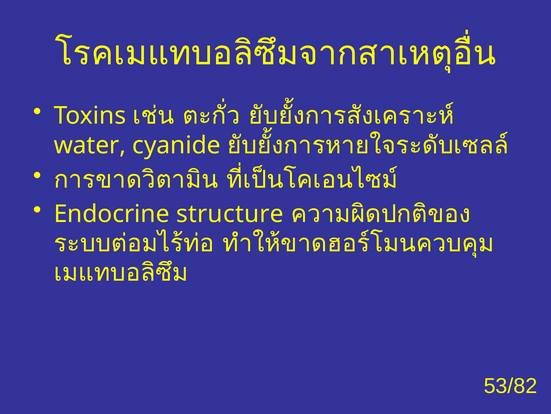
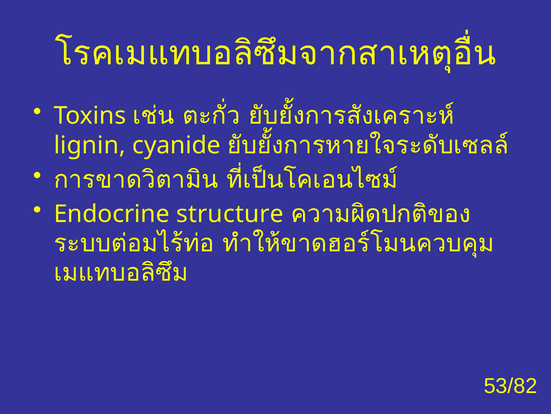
water: water -> lignin
